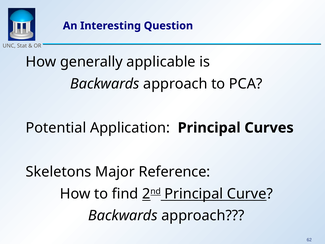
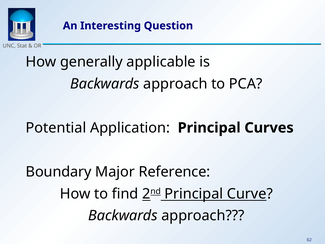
Skeletons: Skeletons -> Boundary
